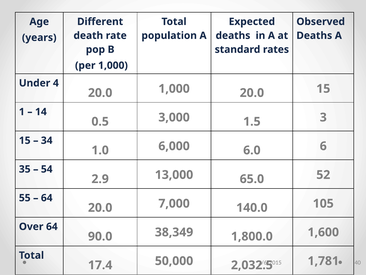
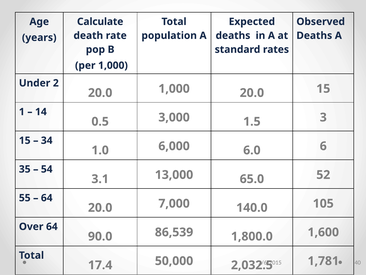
Different: Different -> Calculate
4: 4 -> 2
2.9: 2.9 -> 3.1
38,349: 38,349 -> 86,539
